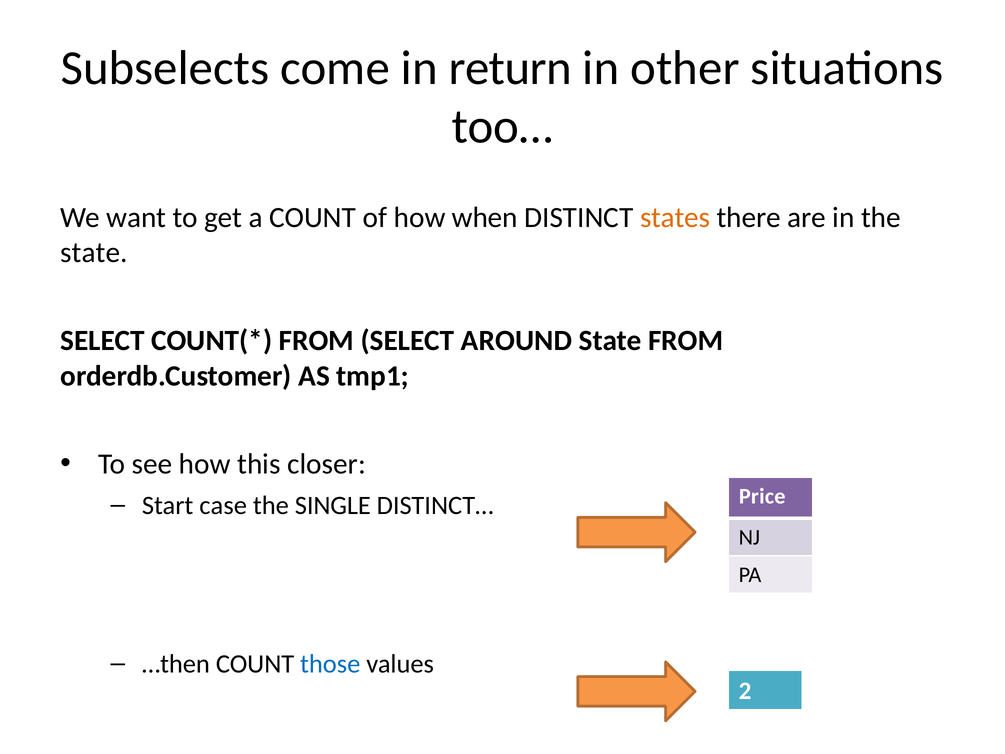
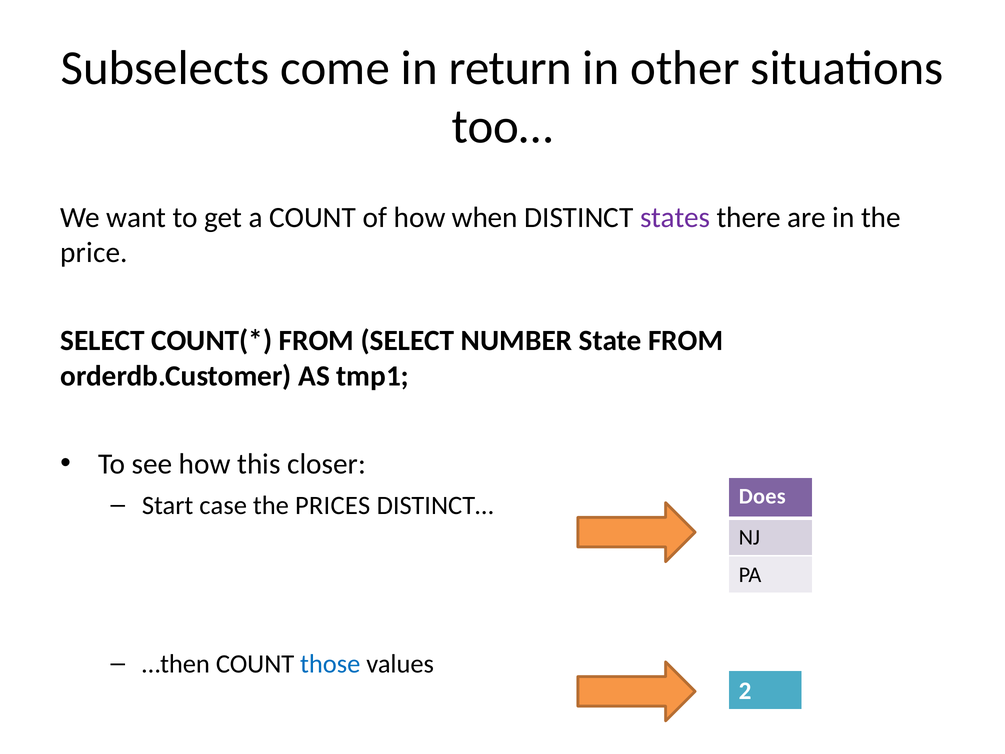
states colour: orange -> purple
state at (94, 252): state -> price
AROUND: AROUND -> NUMBER
Price: Price -> Does
SINGLE: SINGLE -> PRICES
